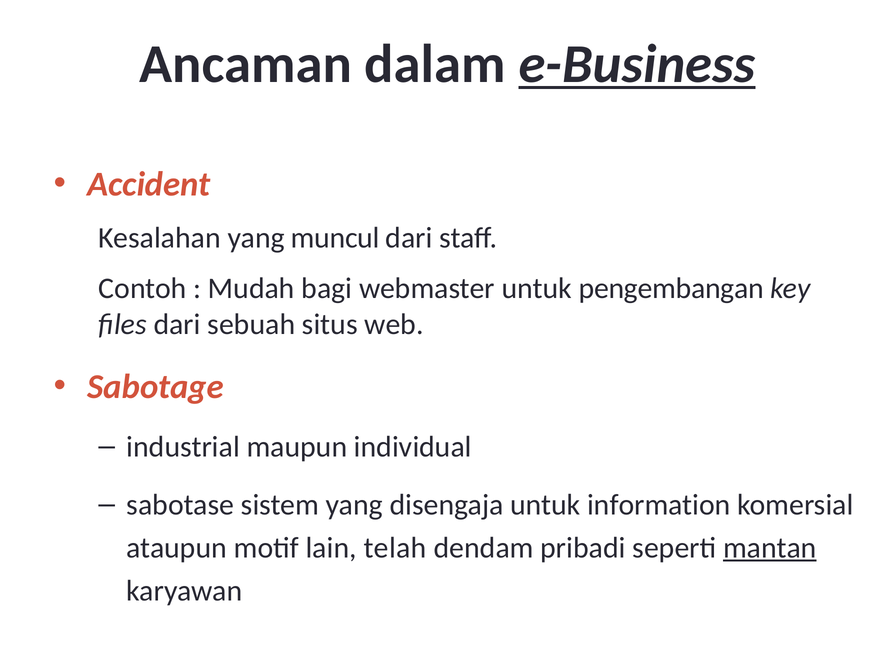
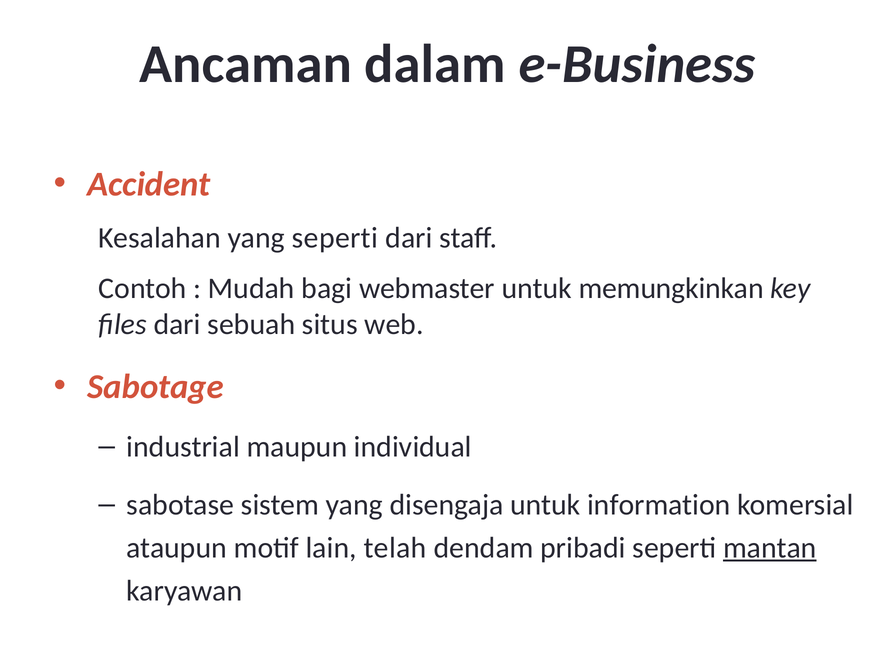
e-Business underline: present -> none
yang muncul: muncul -> seperti
pengembangan: pengembangan -> memungkinkan
